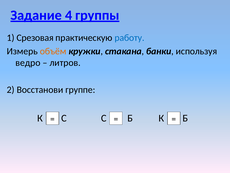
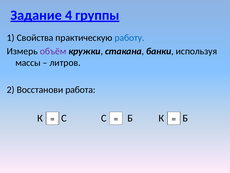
Срезовая: Срезовая -> Свойства
объём colour: orange -> purple
ведро: ведро -> массы
группе: группе -> работа
